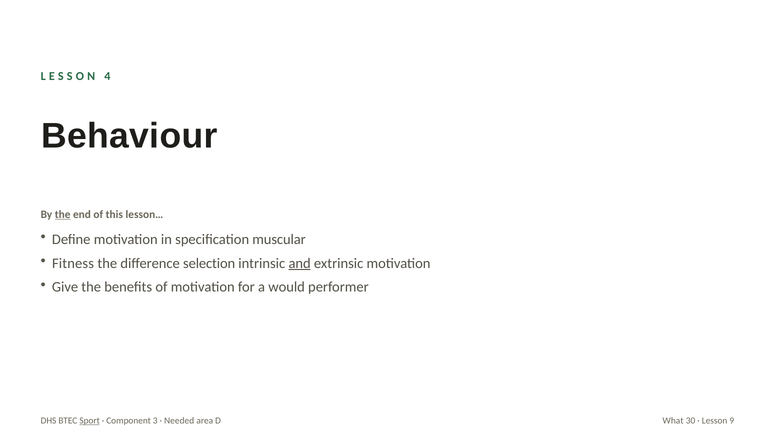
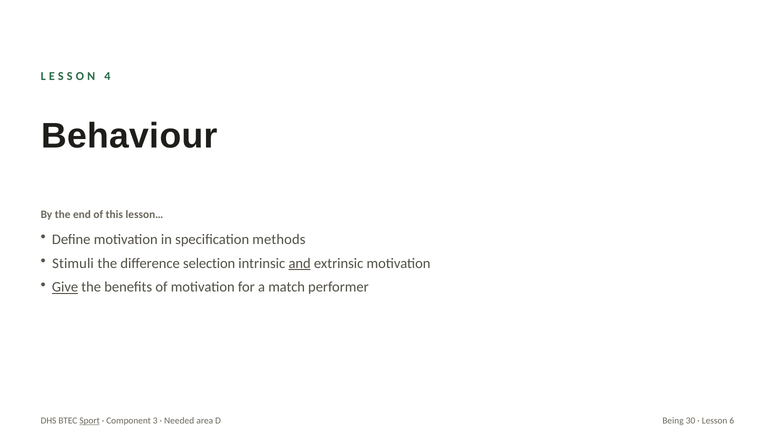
the at (63, 214) underline: present -> none
muscular: muscular -> methods
Fitness: Fitness -> Stimuli
Give underline: none -> present
would: would -> match
What: What -> Being
9: 9 -> 6
